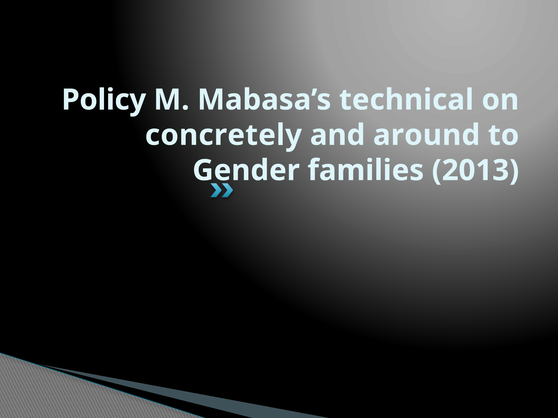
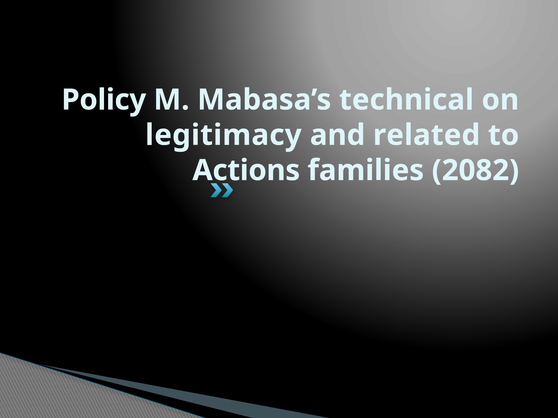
concretely: concretely -> legitimacy
around: around -> related
Gender: Gender -> Actions
2013: 2013 -> 2082
